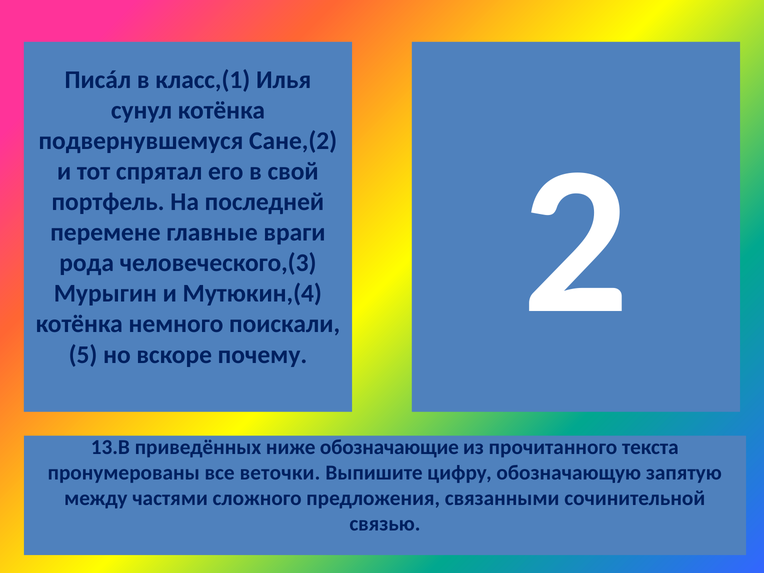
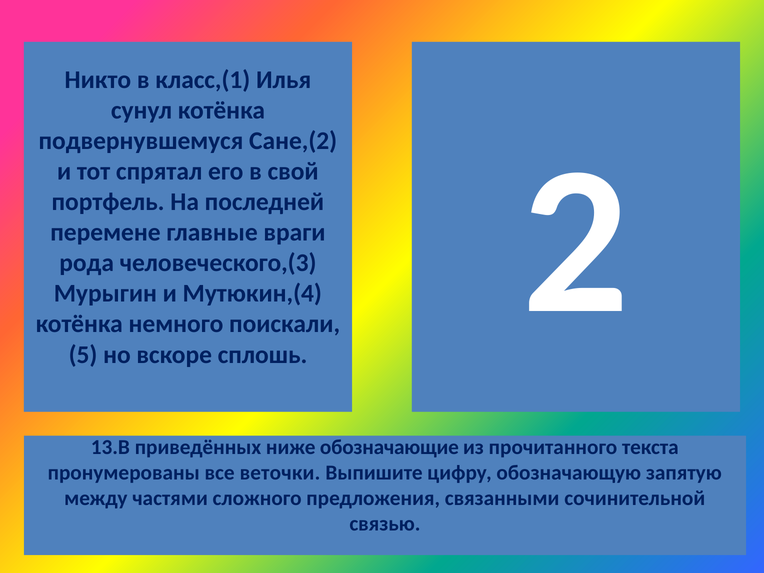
Писáл: Писáл -> Никто
почему: почему -> сплошь
